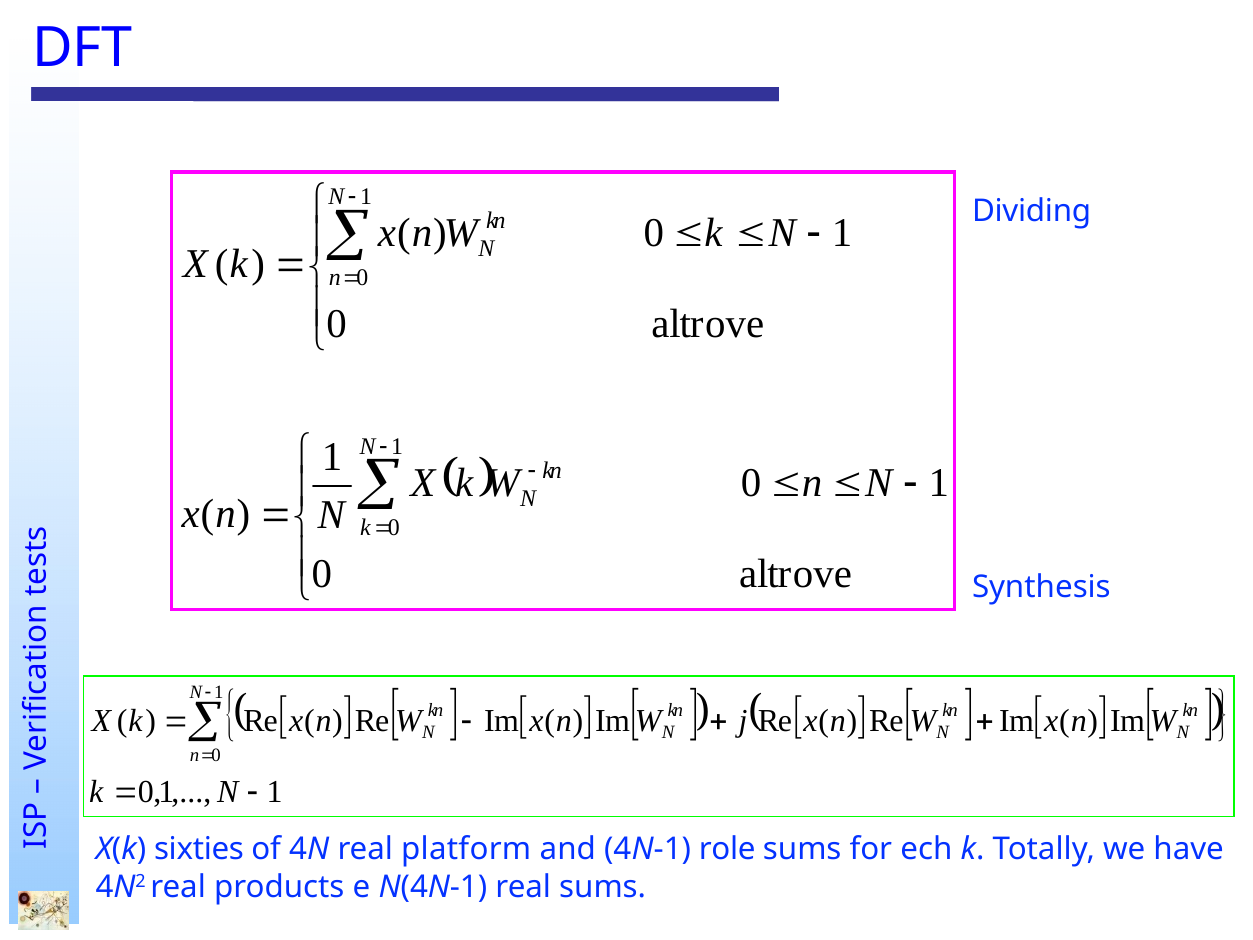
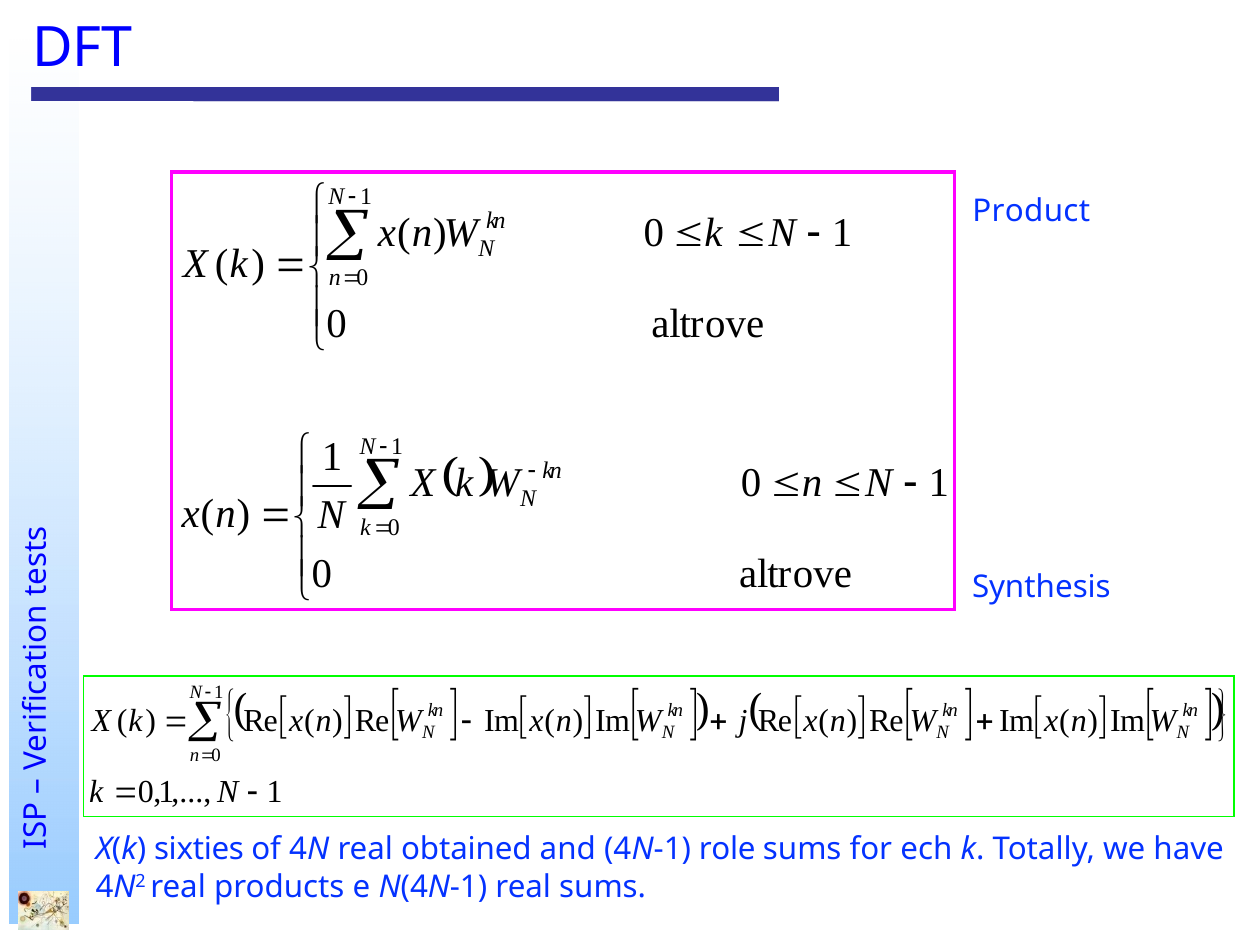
Dividing: Dividing -> Product
platform: platform -> obtained
